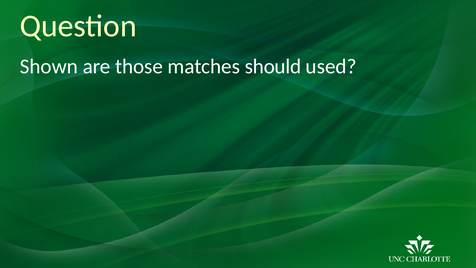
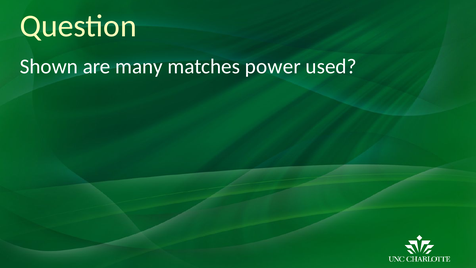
those: those -> many
should: should -> power
